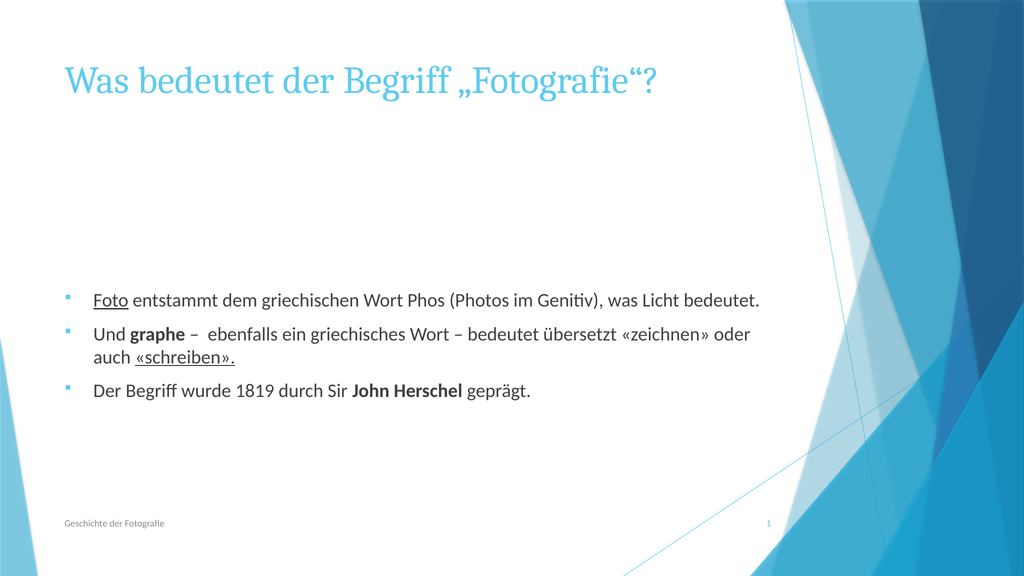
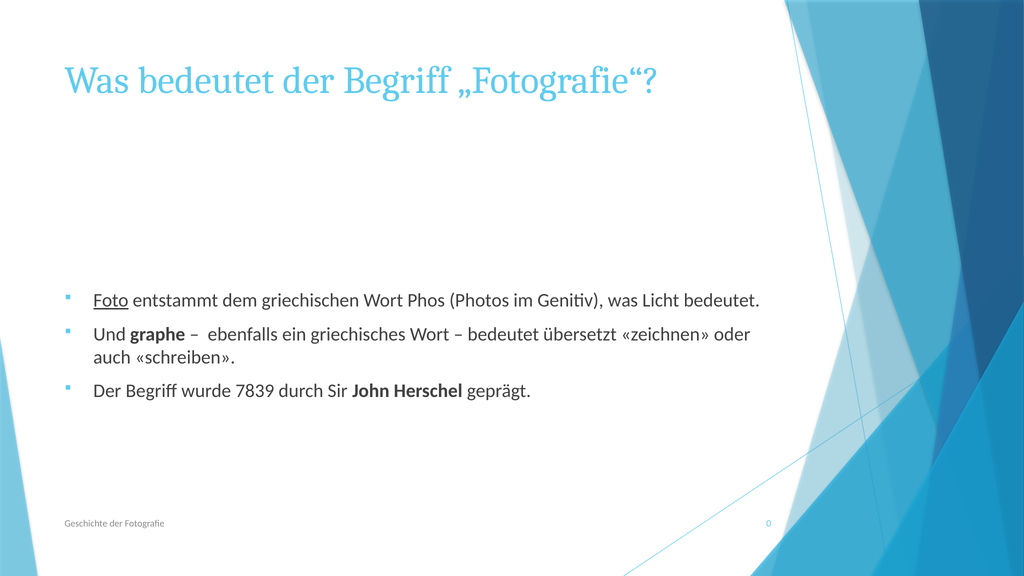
schreiben underline: present -> none
1819: 1819 -> 7839
1: 1 -> 0
